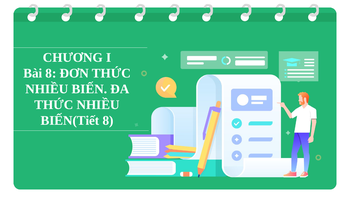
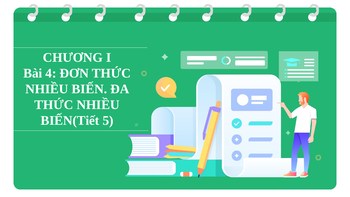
Bài 8: 8 -> 4
BIẾN(Tiết 8: 8 -> 5
